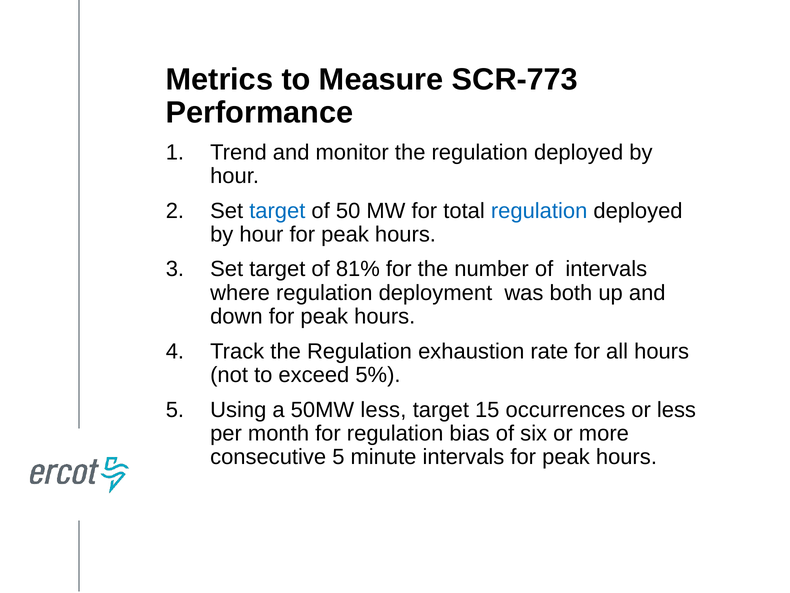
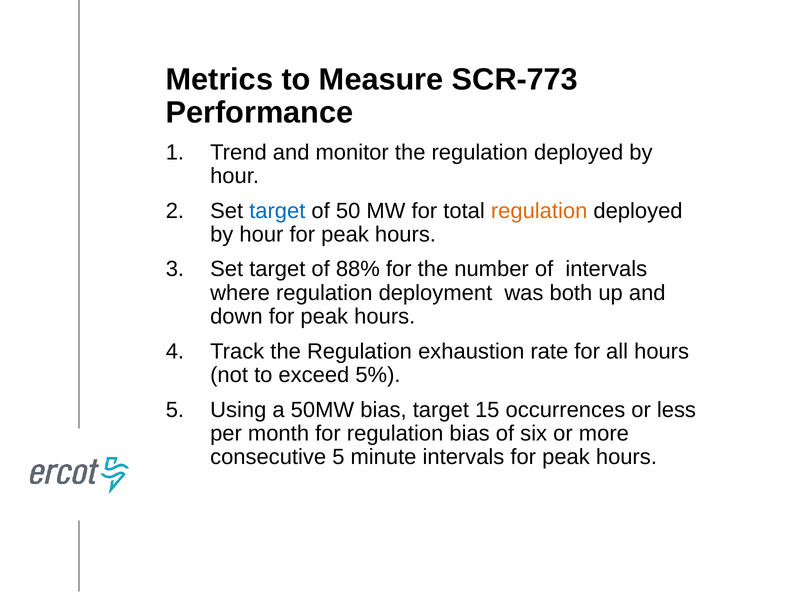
regulation at (539, 211) colour: blue -> orange
81%: 81% -> 88%
50MW less: less -> bias
